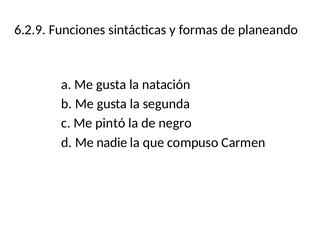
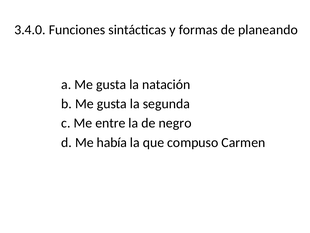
6.2.9: 6.2.9 -> 3.4.0
pintó: pintó -> entre
nadie: nadie -> había
